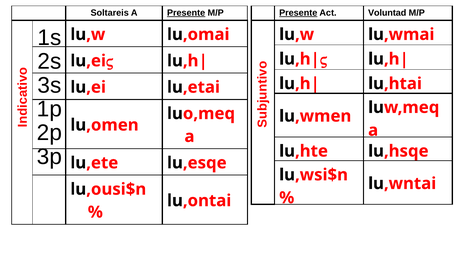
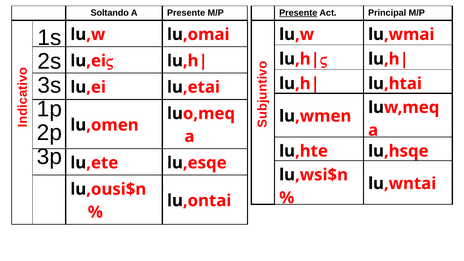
Soltareis: Soltareis -> Soltando
Presente at (186, 13) underline: present -> none
Voluntad: Voluntad -> Principal
